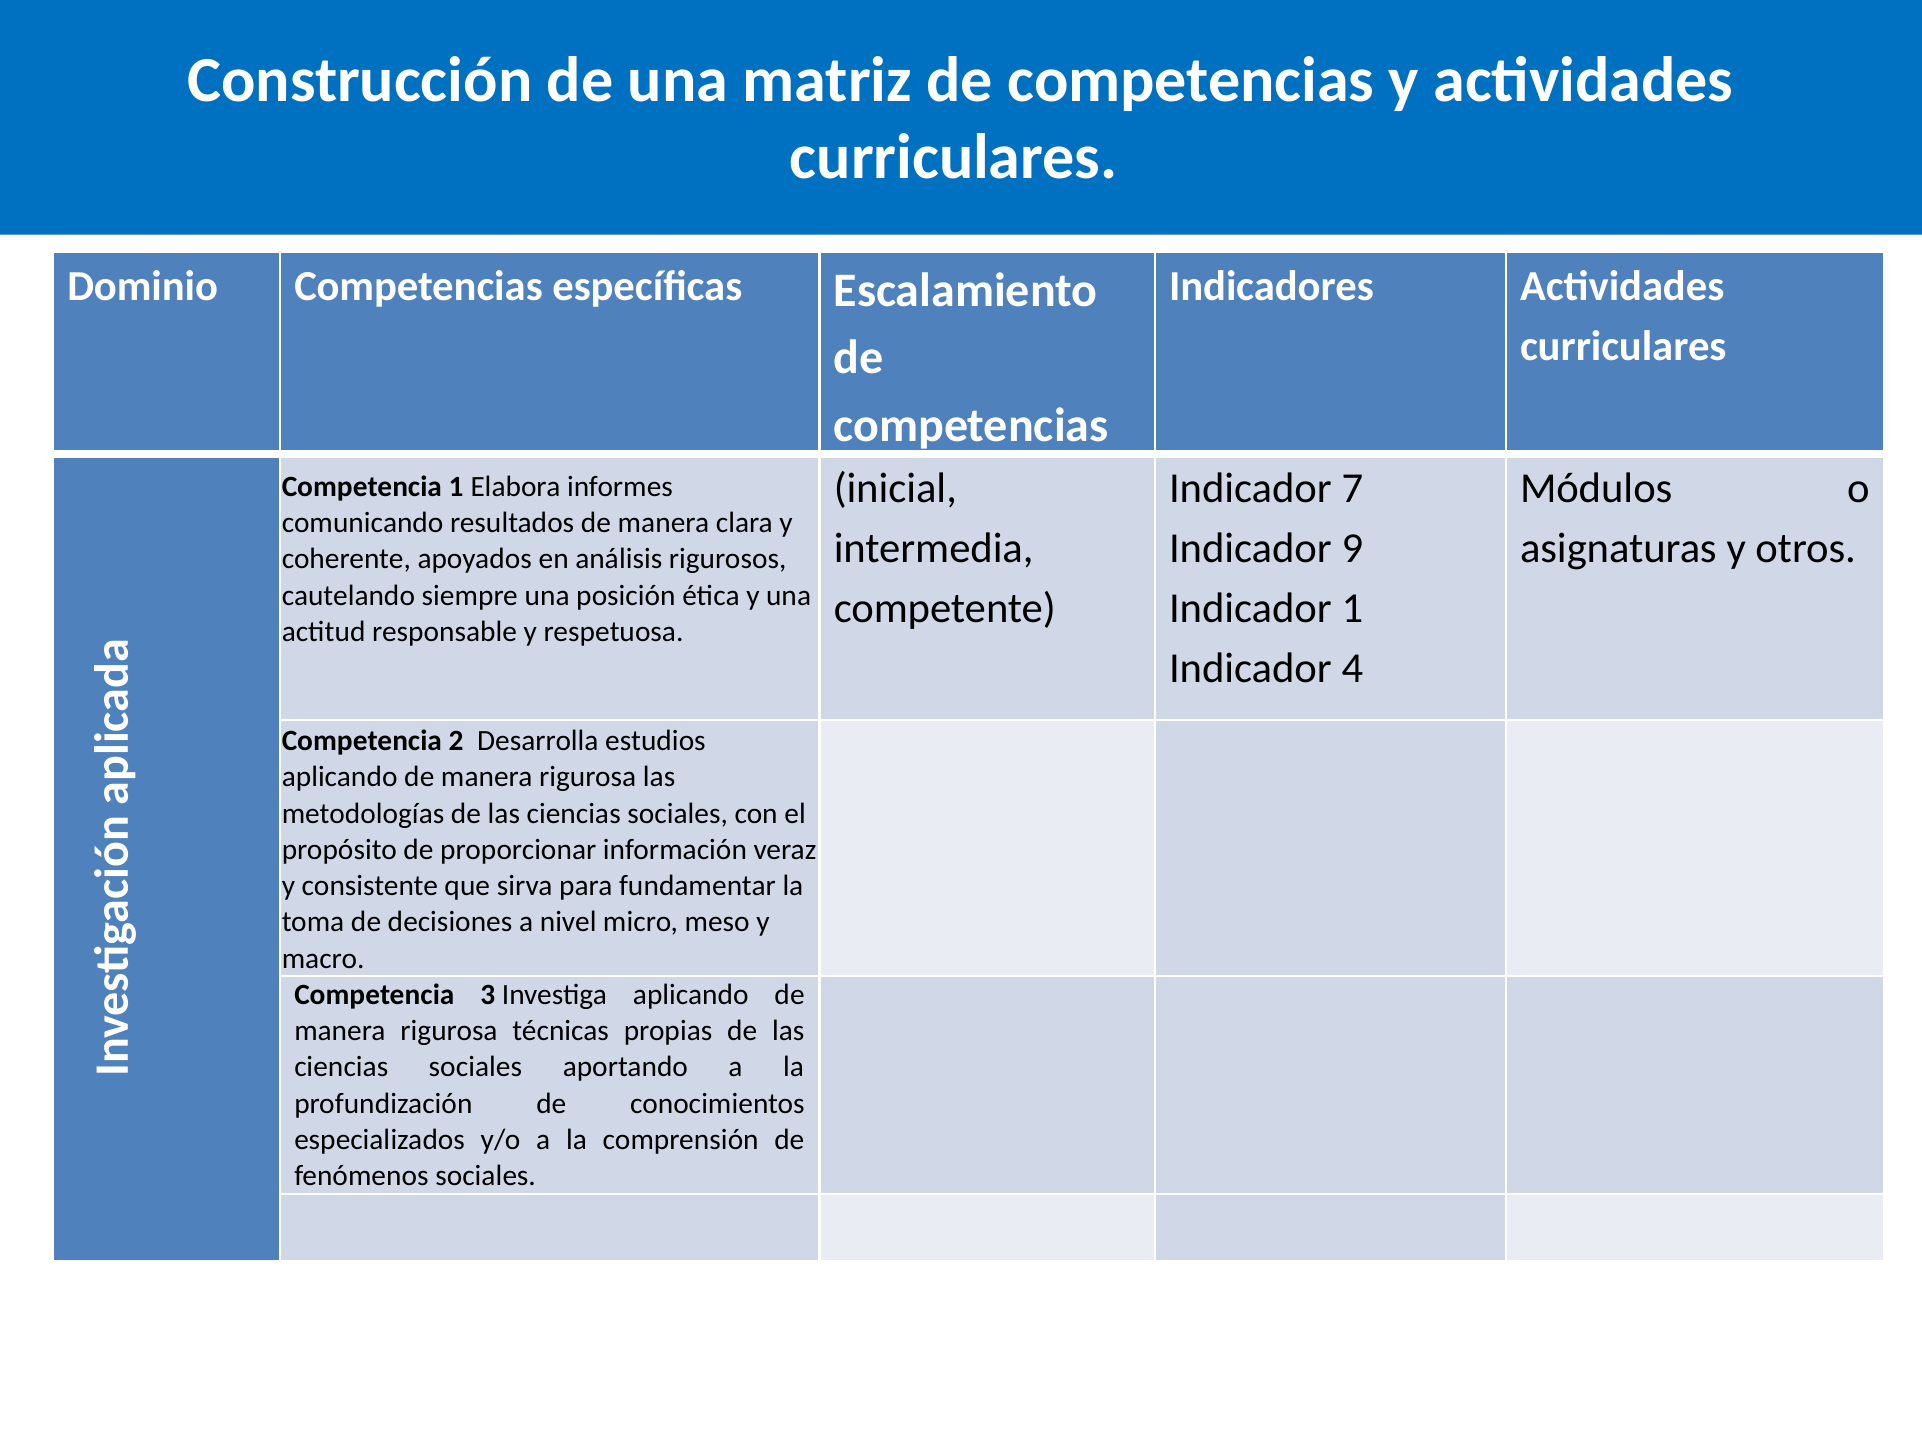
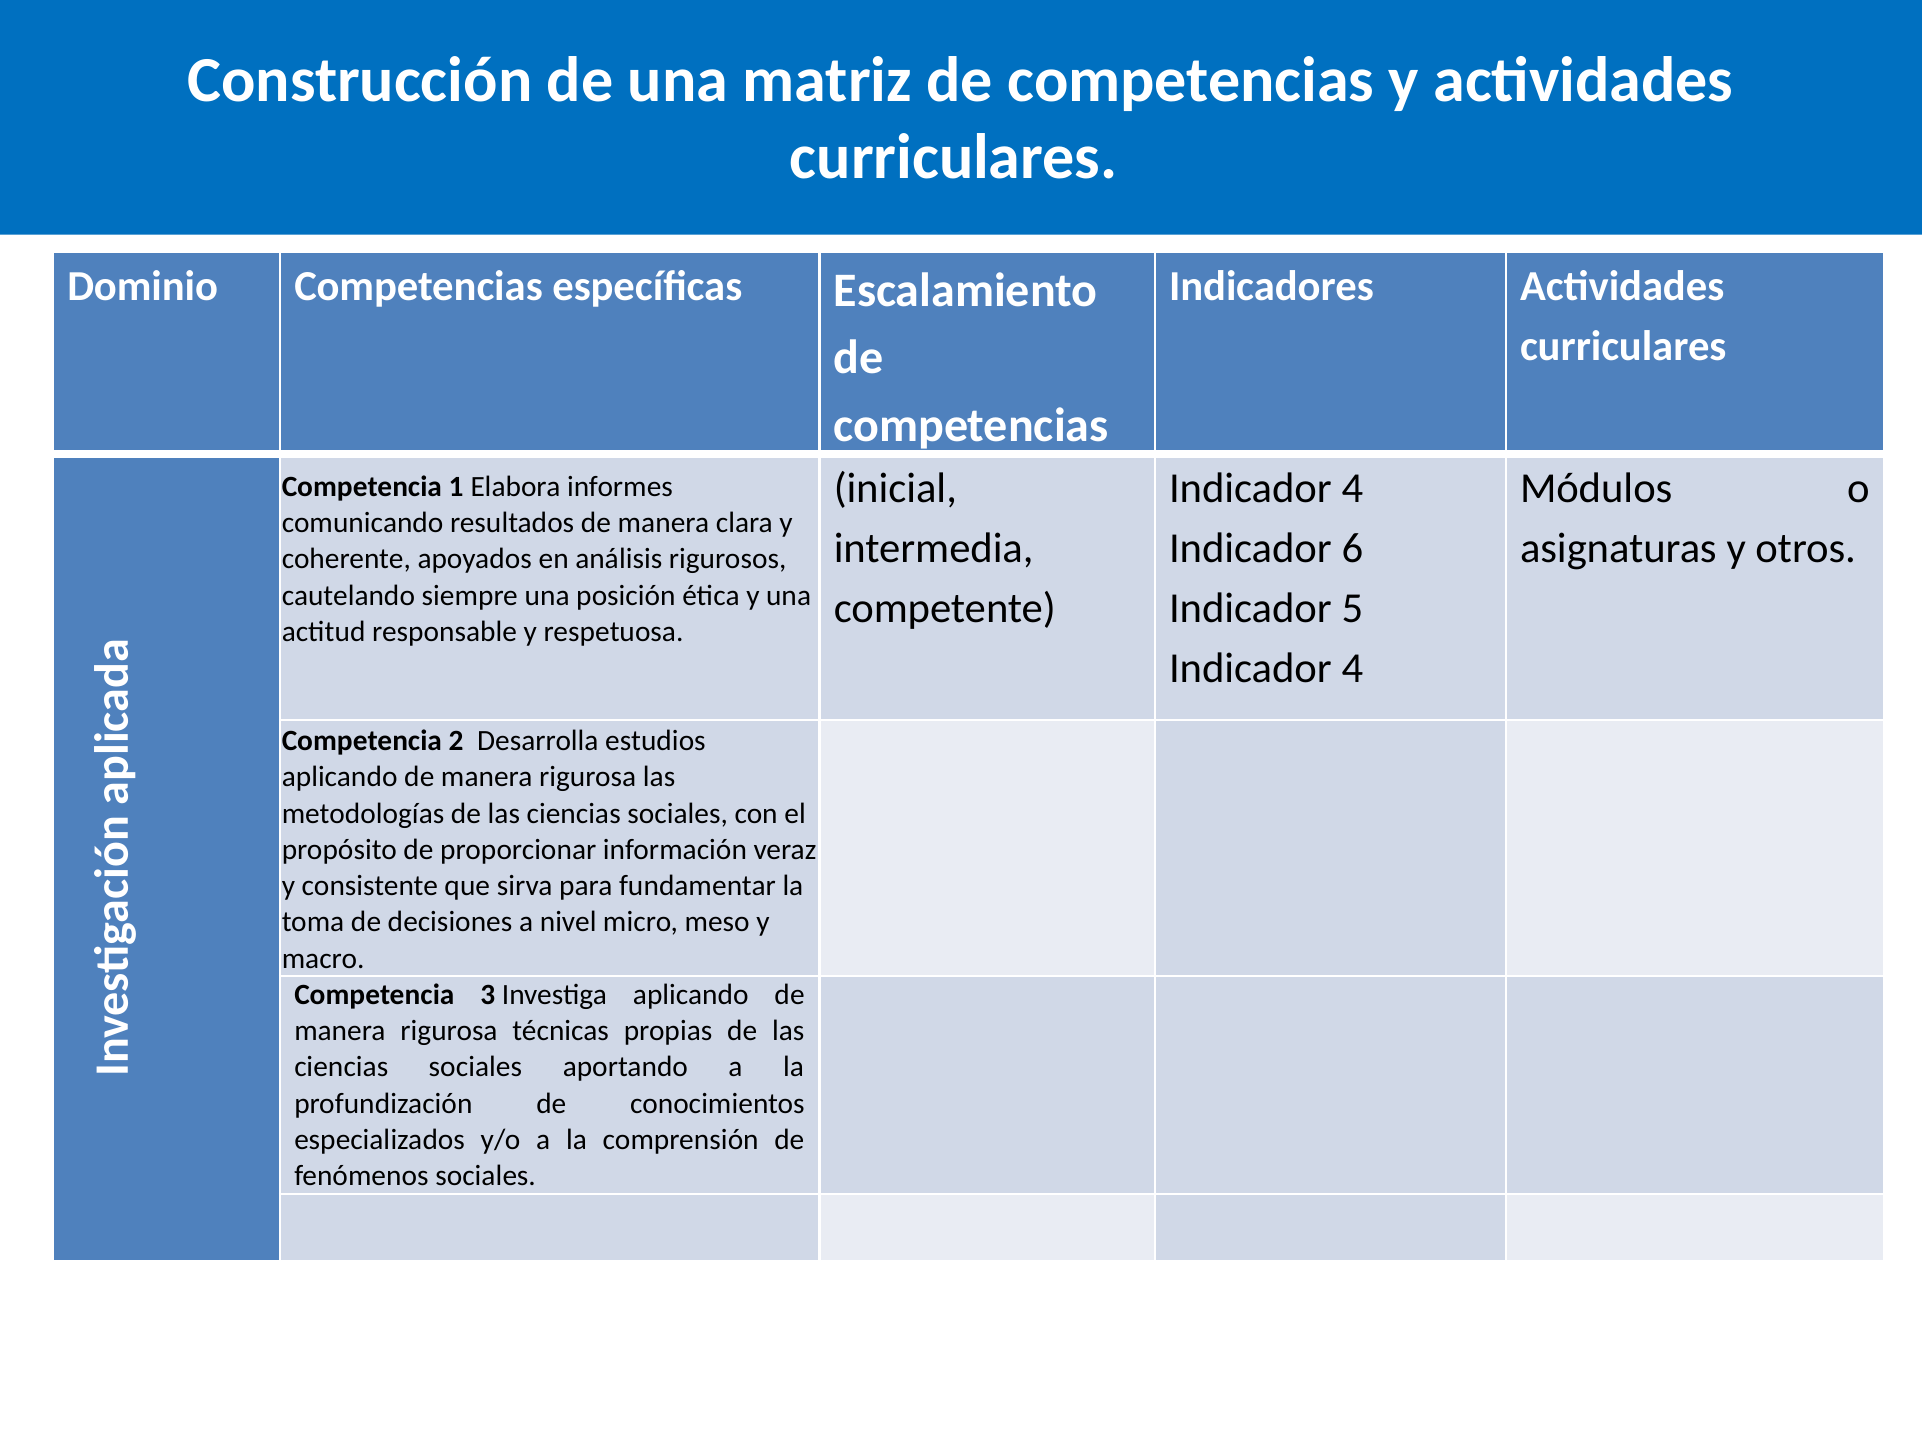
7 at (1352, 488): 7 -> 4
9: 9 -> 6
Indicador 1: 1 -> 5
